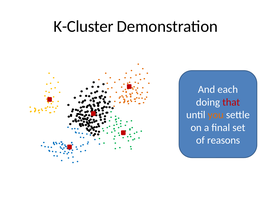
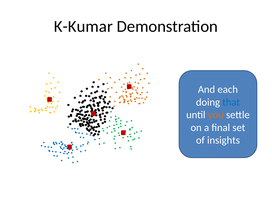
K-Cluster: K-Cluster -> K-Kumar
that colour: red -> blue
reasons: reasons -> insights
